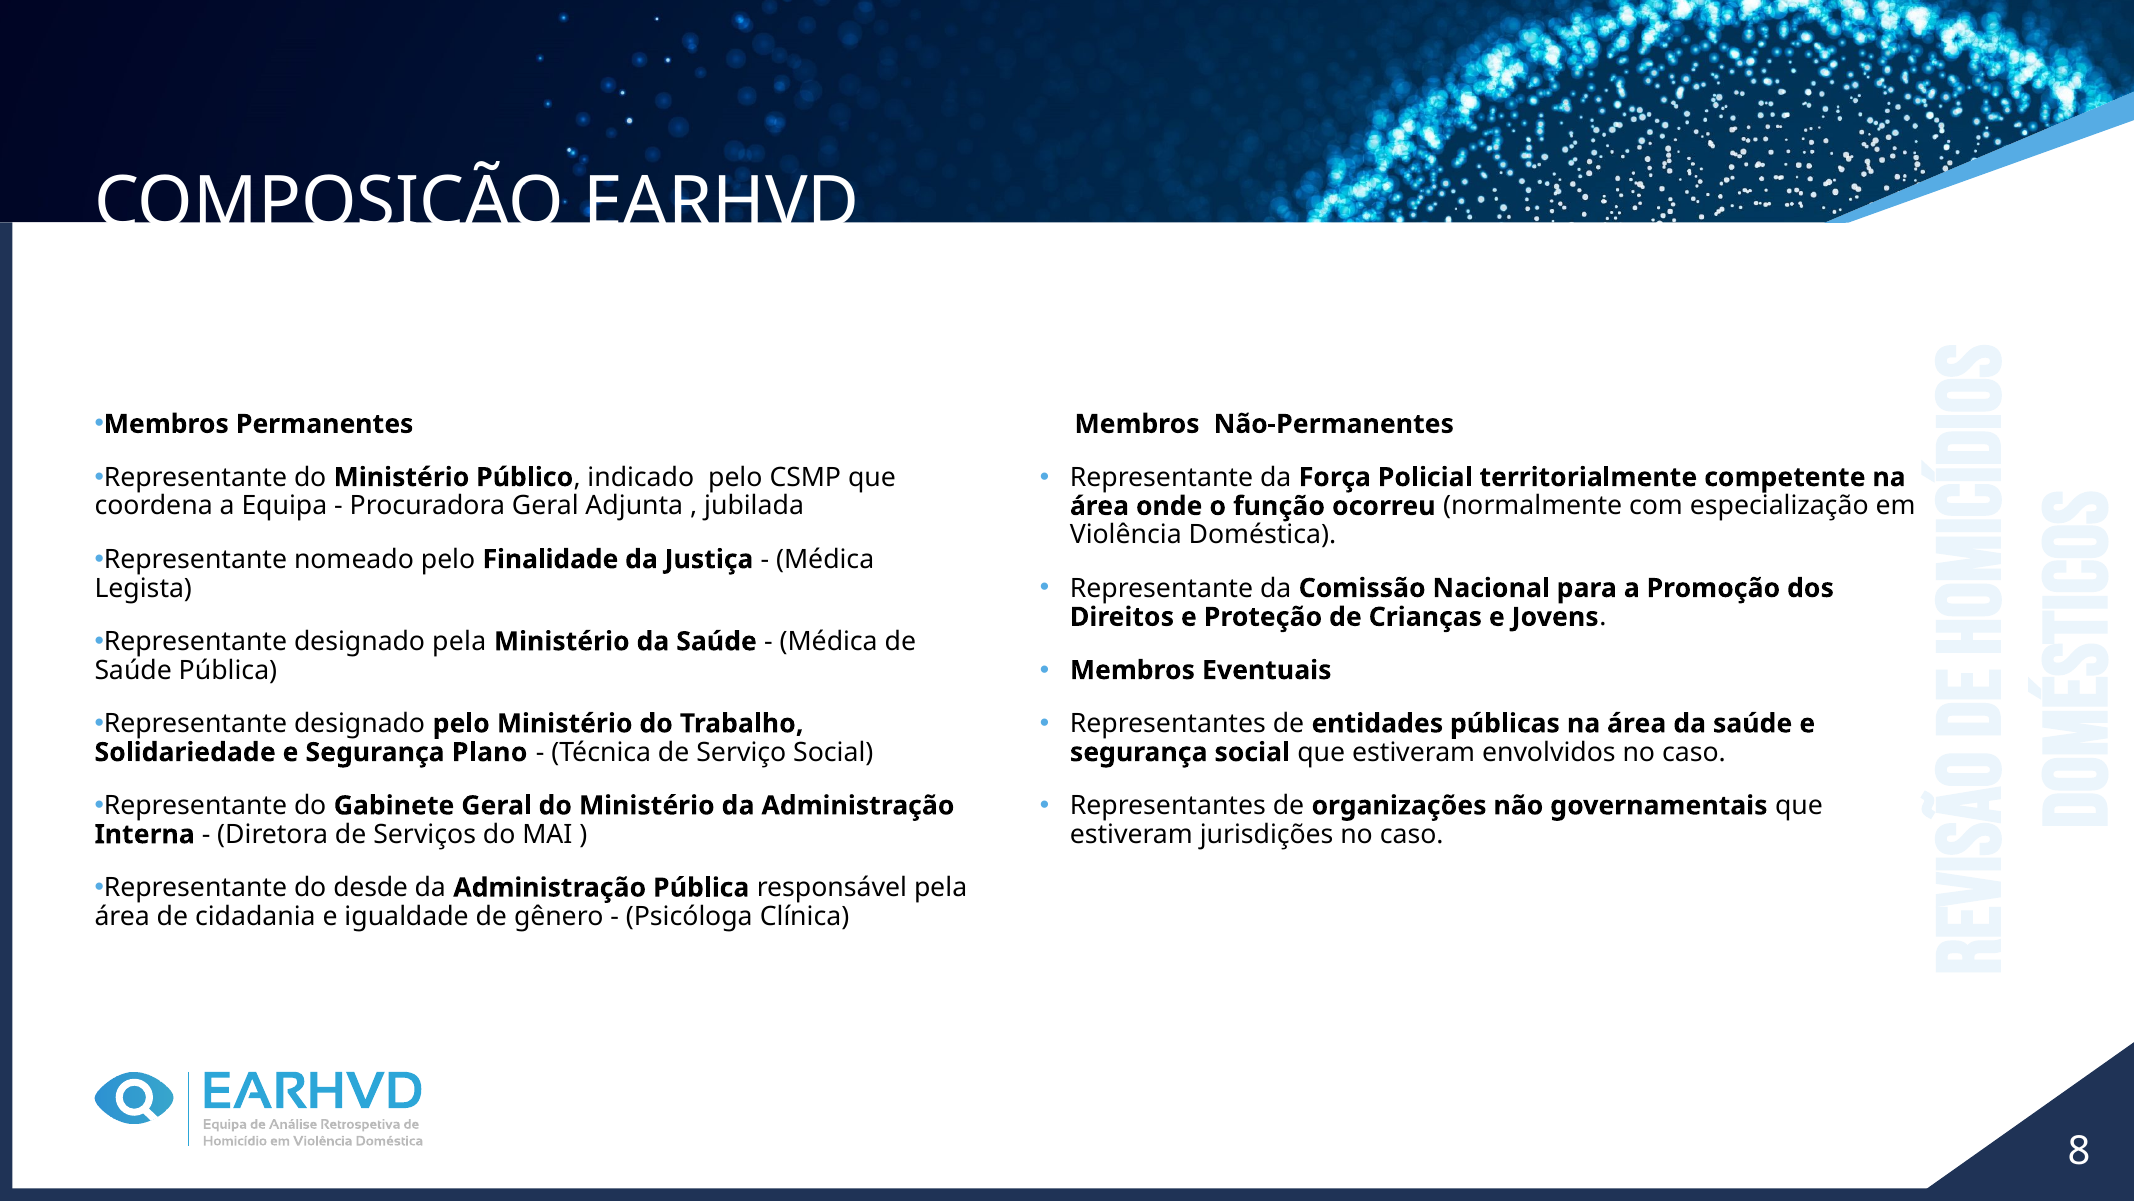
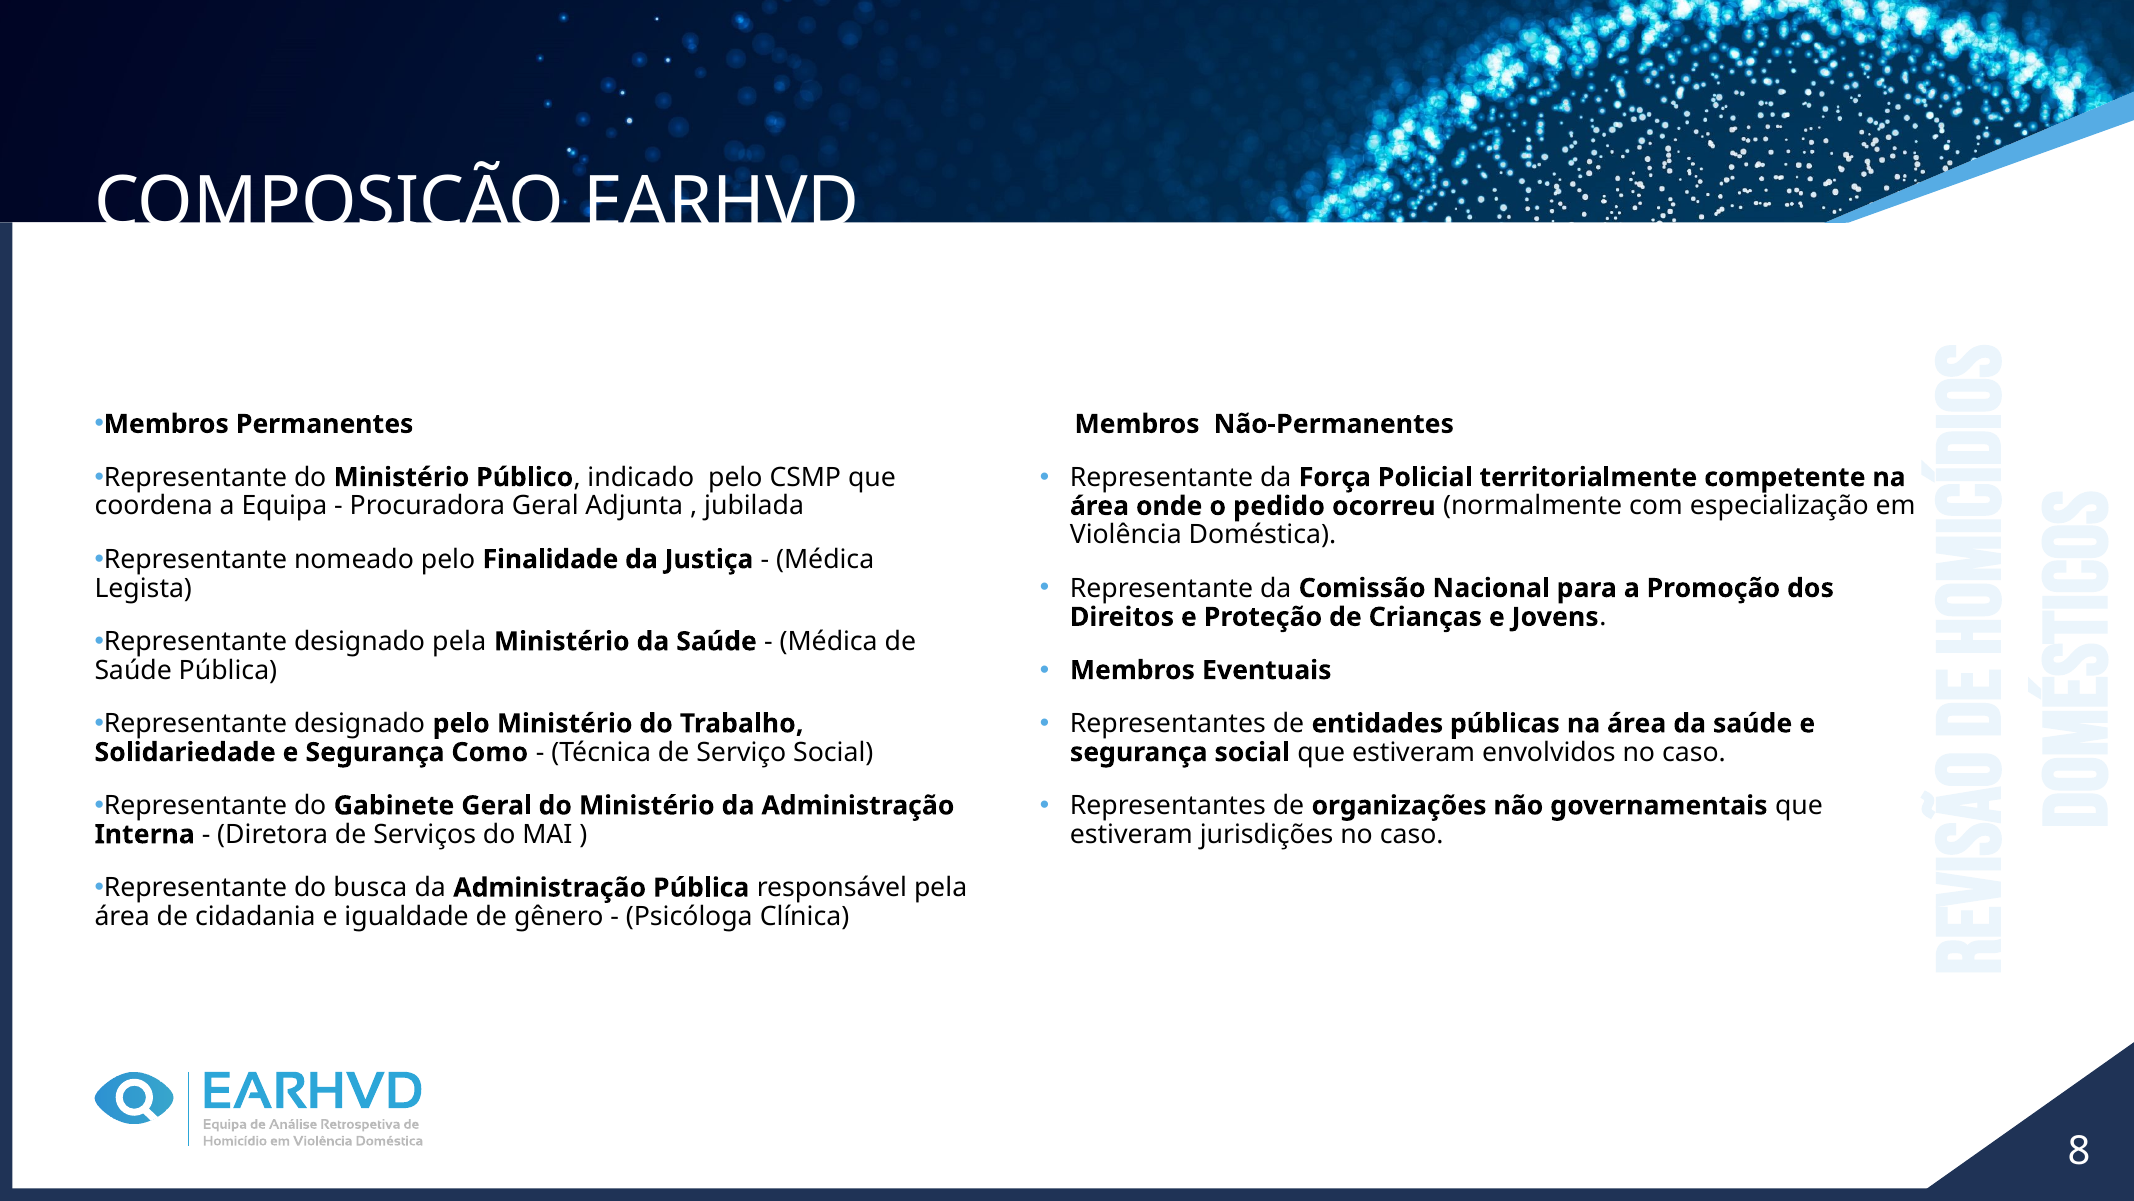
função: função -> pedido
Plano: Plano -> Como
desde: desde -> busca
